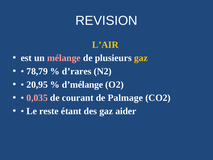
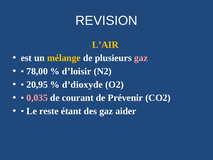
mélange colour: pink -> yellow
gaz at (141, 58) colour: yellow -> pink
78,79: 78,79 -> 78,00
d’rares: d’rares -> d’loisir
d’mélange: d’mélange -> d’dioxyde
Palmage: Palmage -> Prévenir
